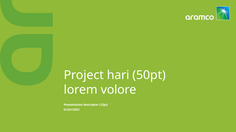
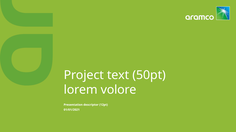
hari: hari -> text
